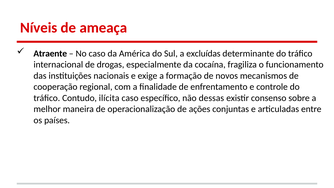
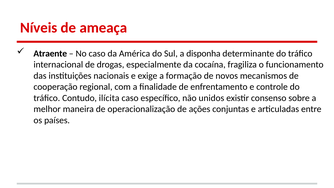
excluídas: excluídas -> disponha
dessas: dessas -> unidos
